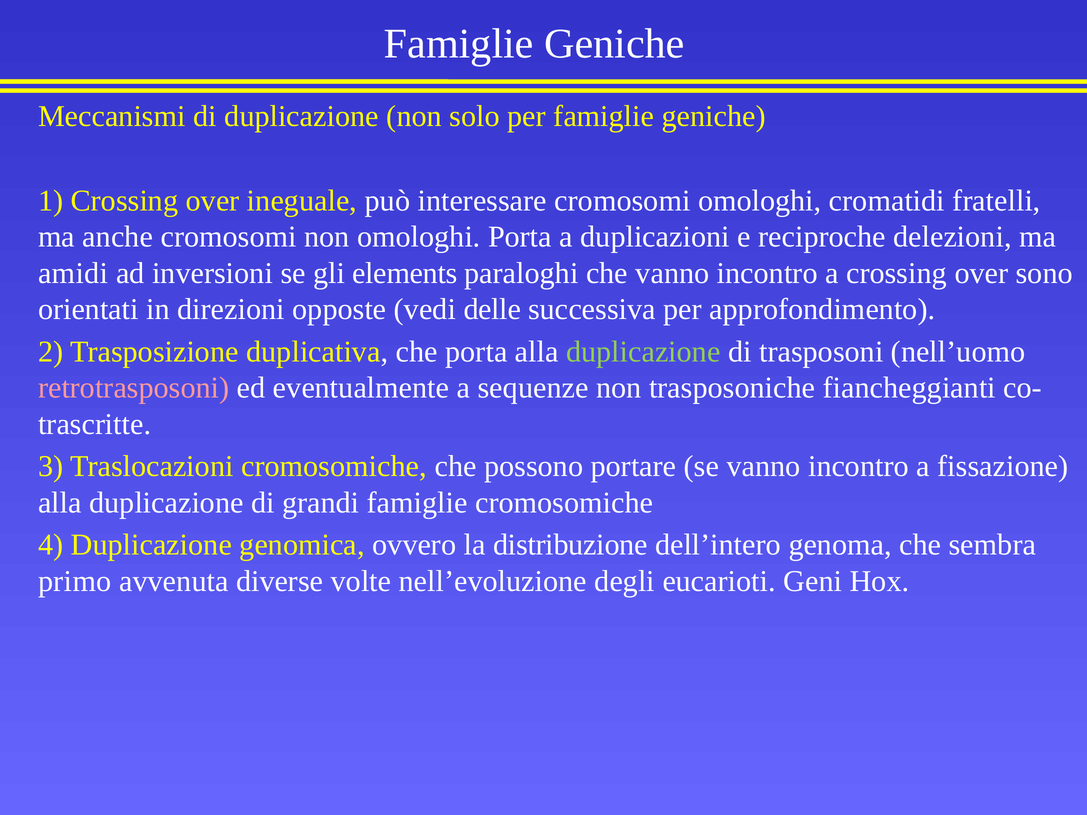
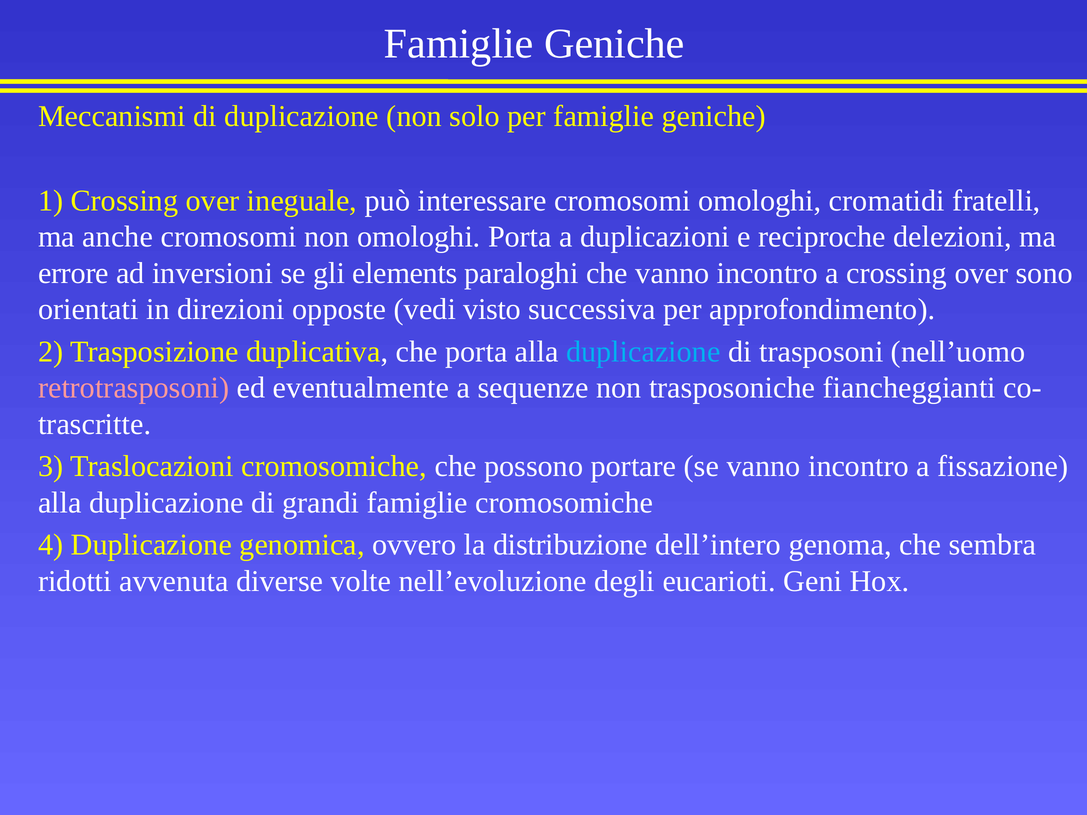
amidi: amidi -> errore
delle: delle -> visto
duplicazione at (643, 352) colour: light green -> light blue
primo: primo -> ridotti
